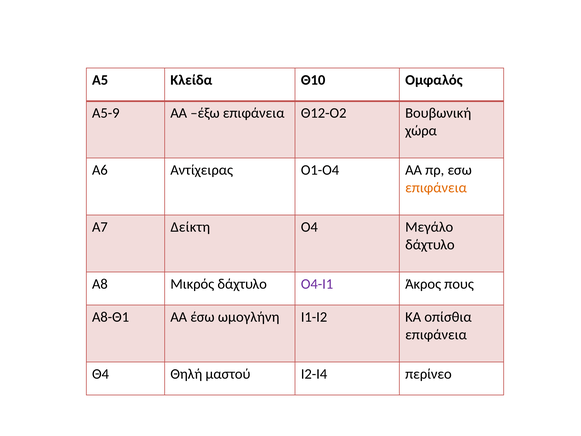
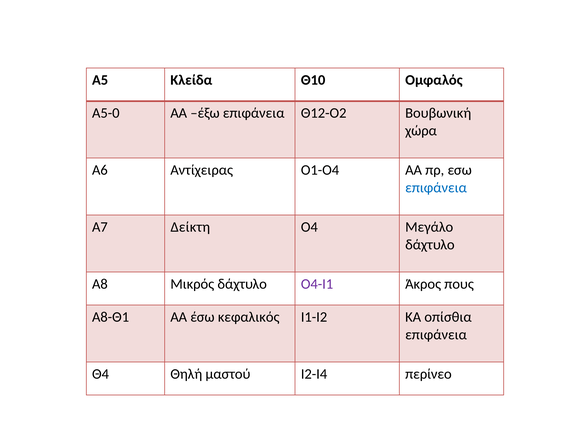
Α5-9: Α5-9 -> Α5-0
επιφάνεια at (436, 188) colour: orange -> blue
ωμογλήνη: ωμογλήνη -> κεφαλικός
